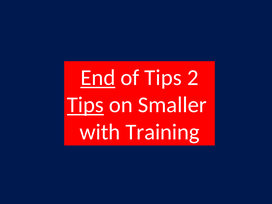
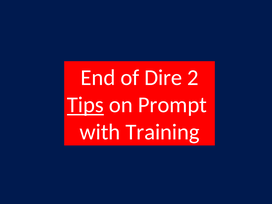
End underline: present -> none
of Tips: Tips -> Dire
Smaller: Smaller -> Prompt
